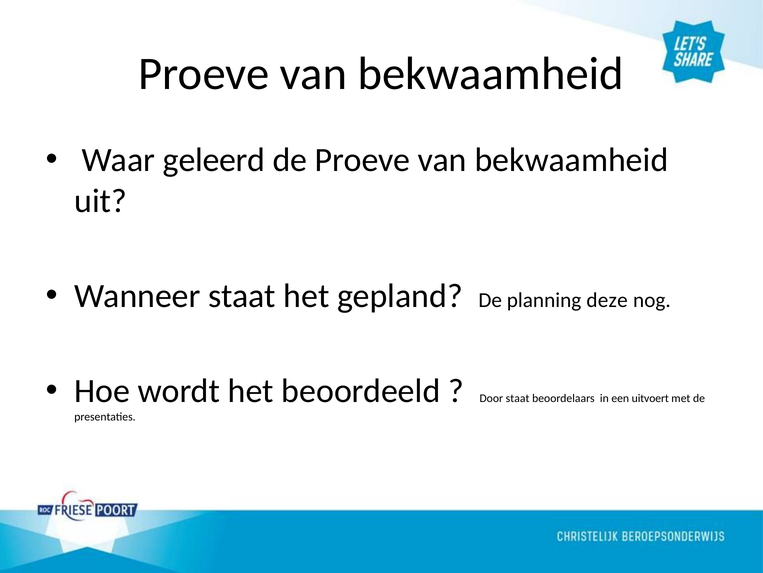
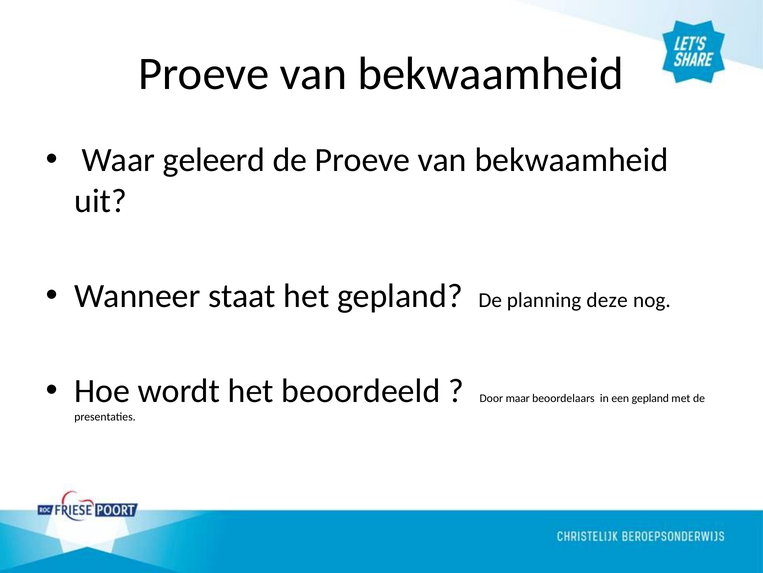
Door staat: staat -> maar
een uitvoert: uitvoert -> gepland
